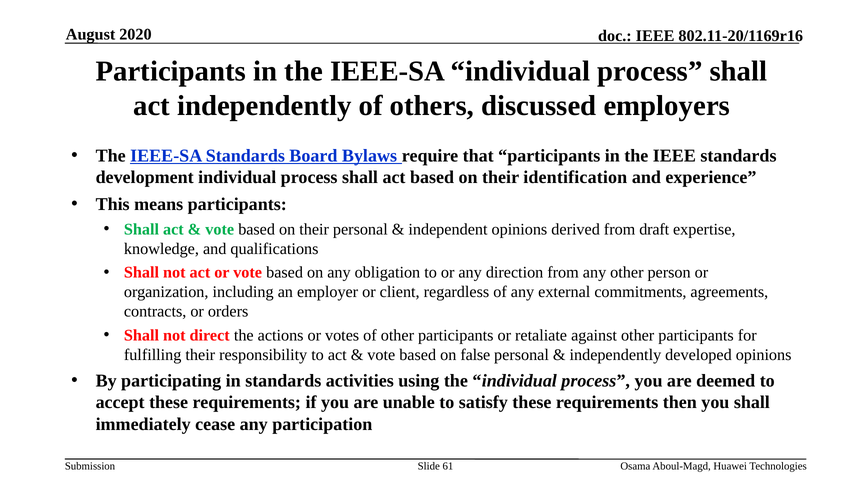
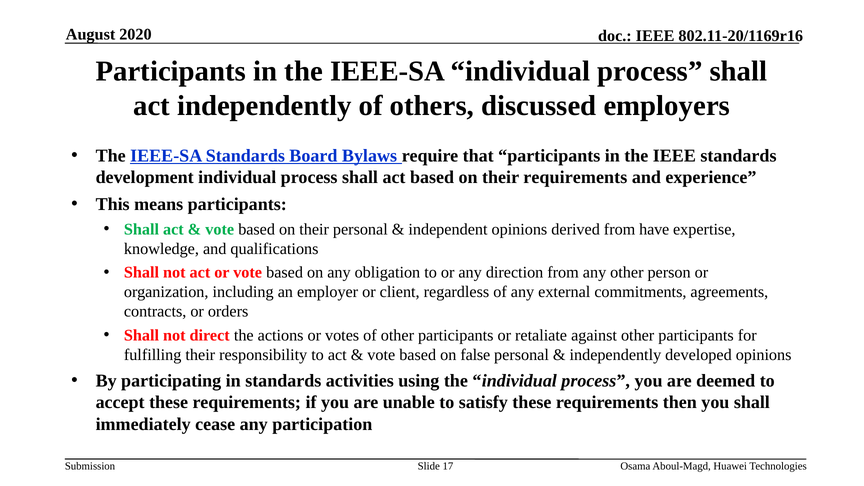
their identification: identification -> requirements
draft: draft -> have
61: 61 -> 17
